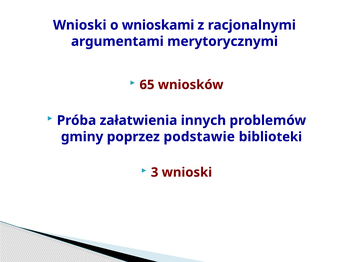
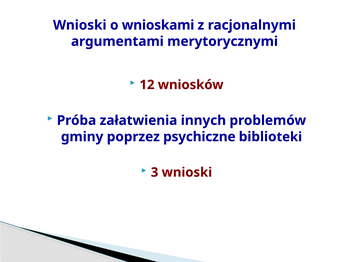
65: 65 -> 12
podstawie: podstawie -> psychiczne
